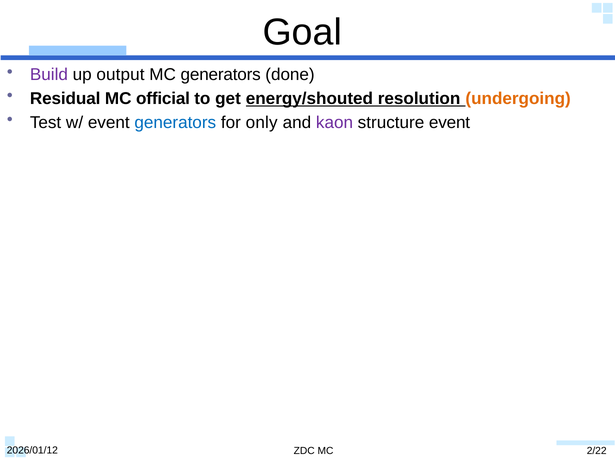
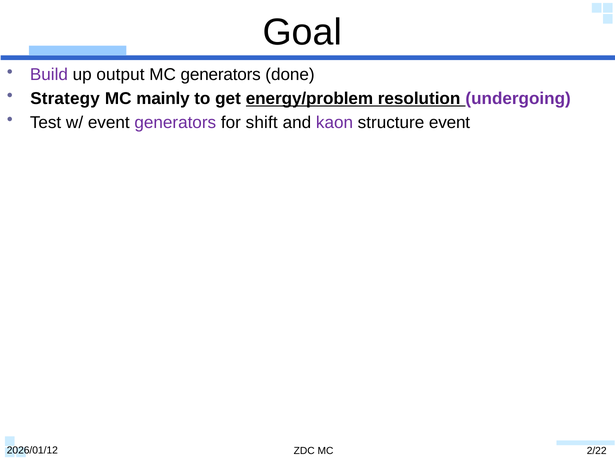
Residual: Residual -> Strategy
official: official -> mainly
energy/shouted: energy/shouted -> energy/problem
undergoing colour: orange -> purple
generators at (175, 123) colour: blue -> purple
only: only -> shift
